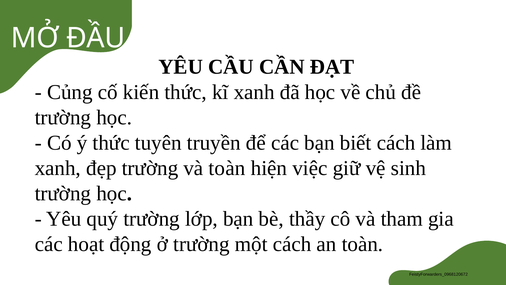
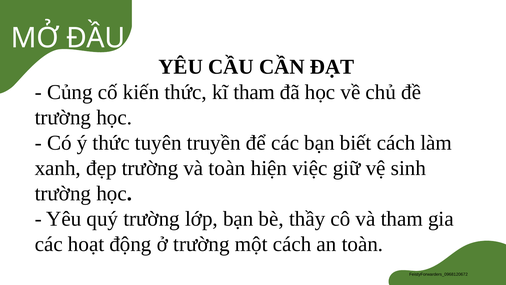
kĩ xanh: xanh -> tham
